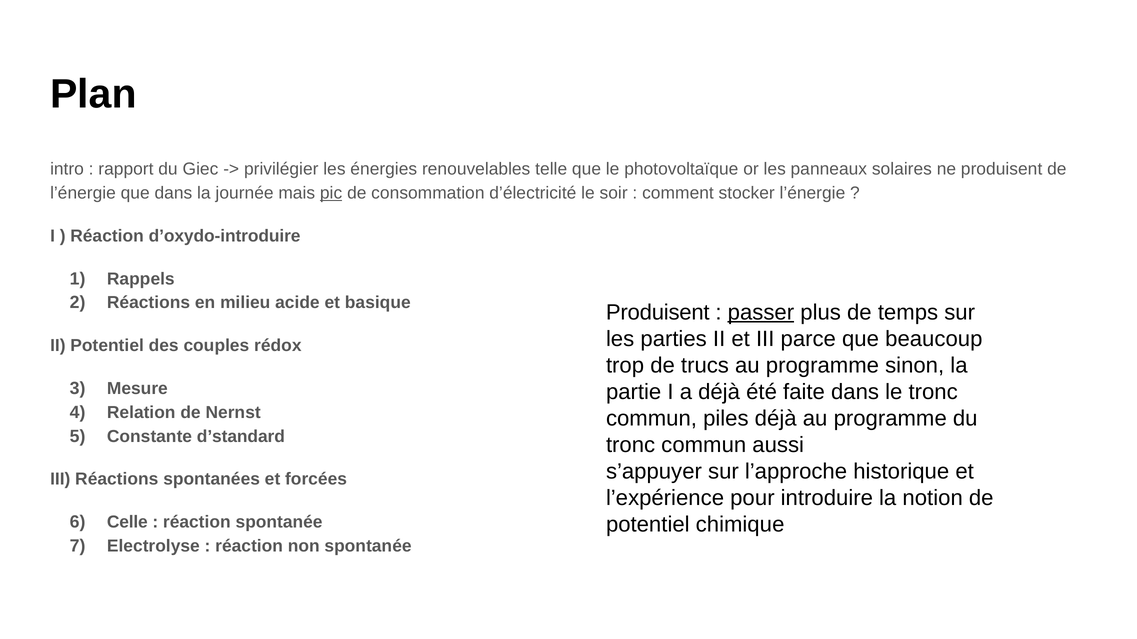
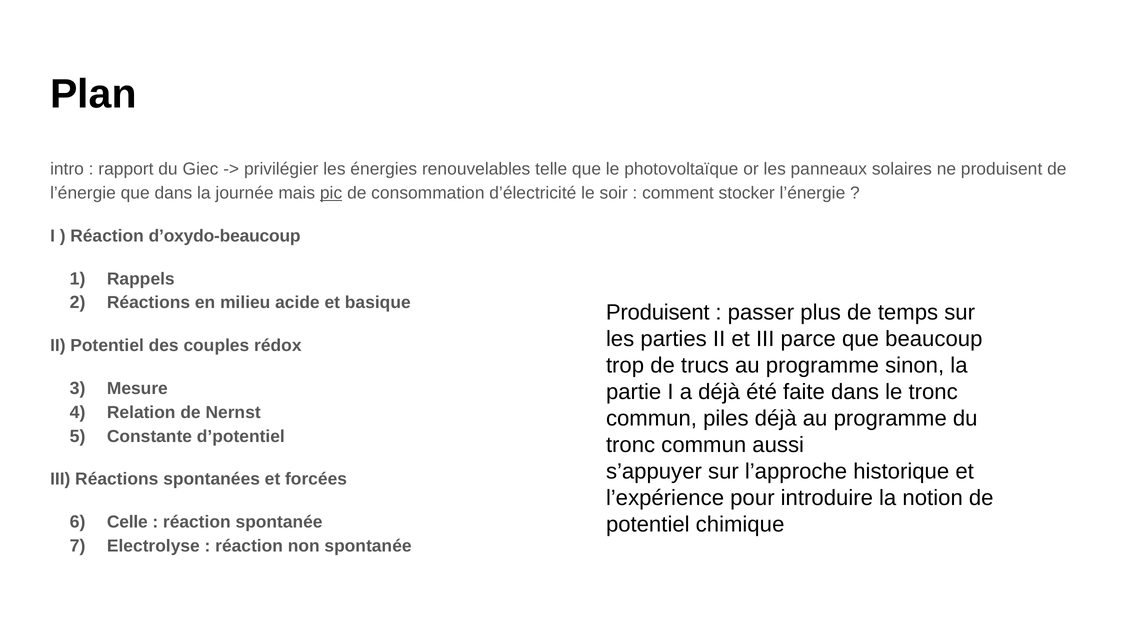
d’oxydo-introduire: d’oxydo-introduire -> d’oxydo-beaucoup
passer underline: present -> none
d’standard: d’standard -> d’potentiel
